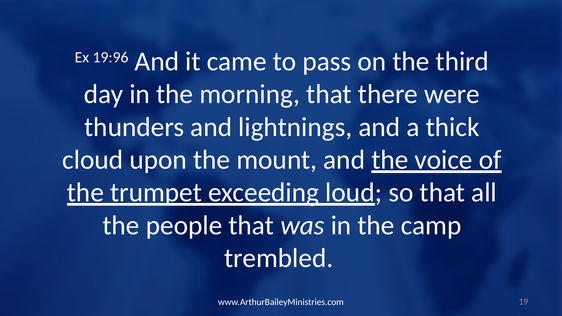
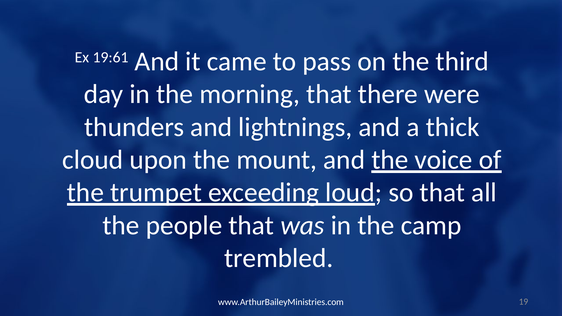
19:96: 19:96 -> 19:61
